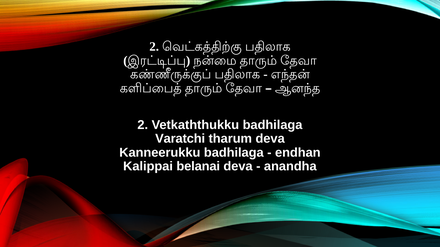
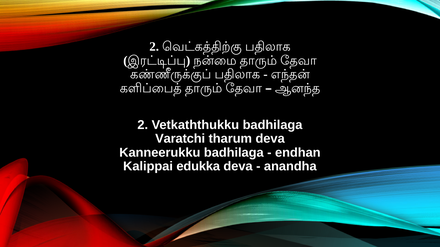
belanai: belanai -> edukka
